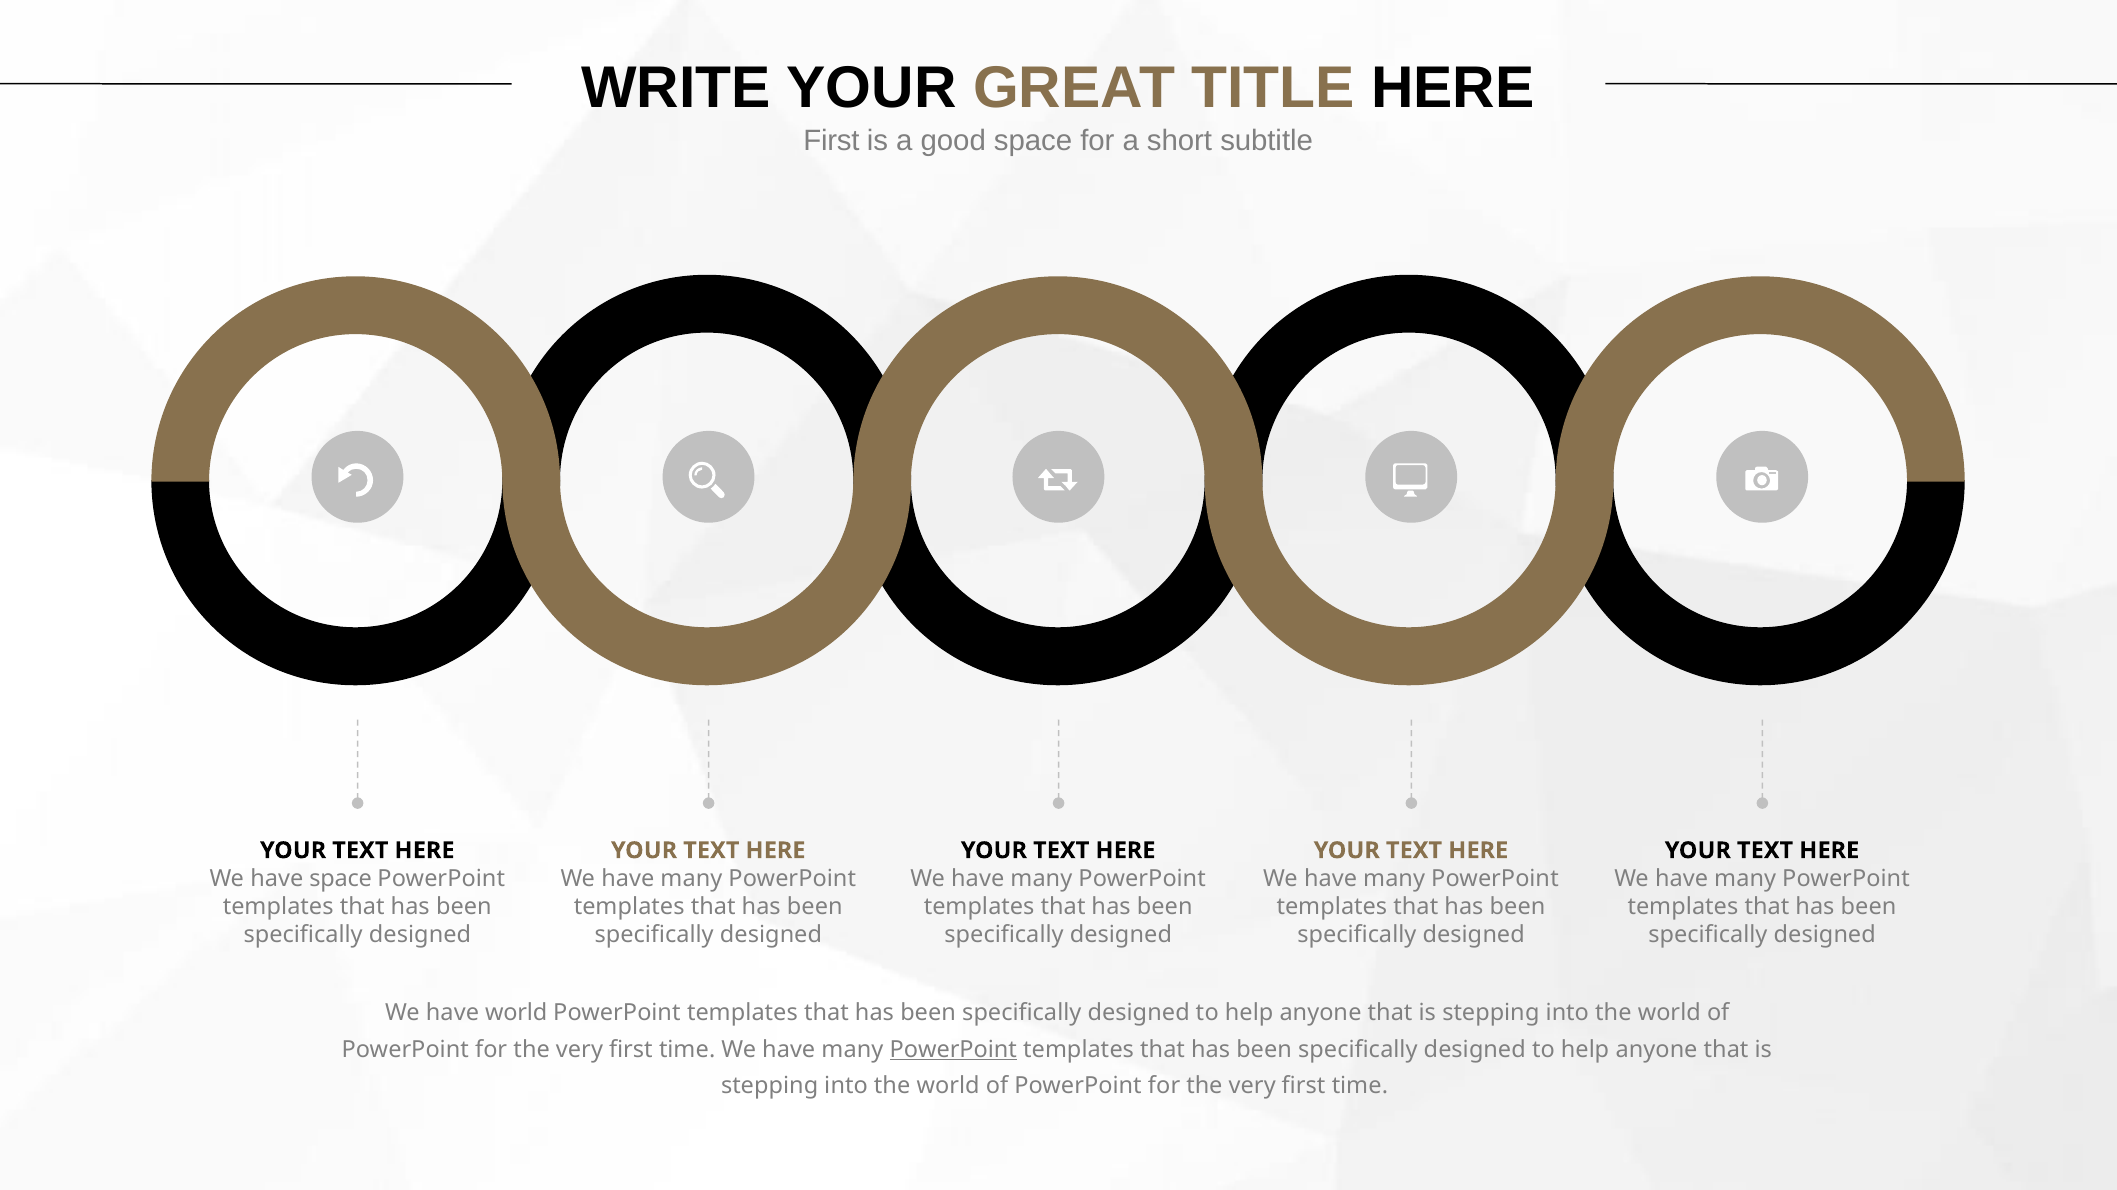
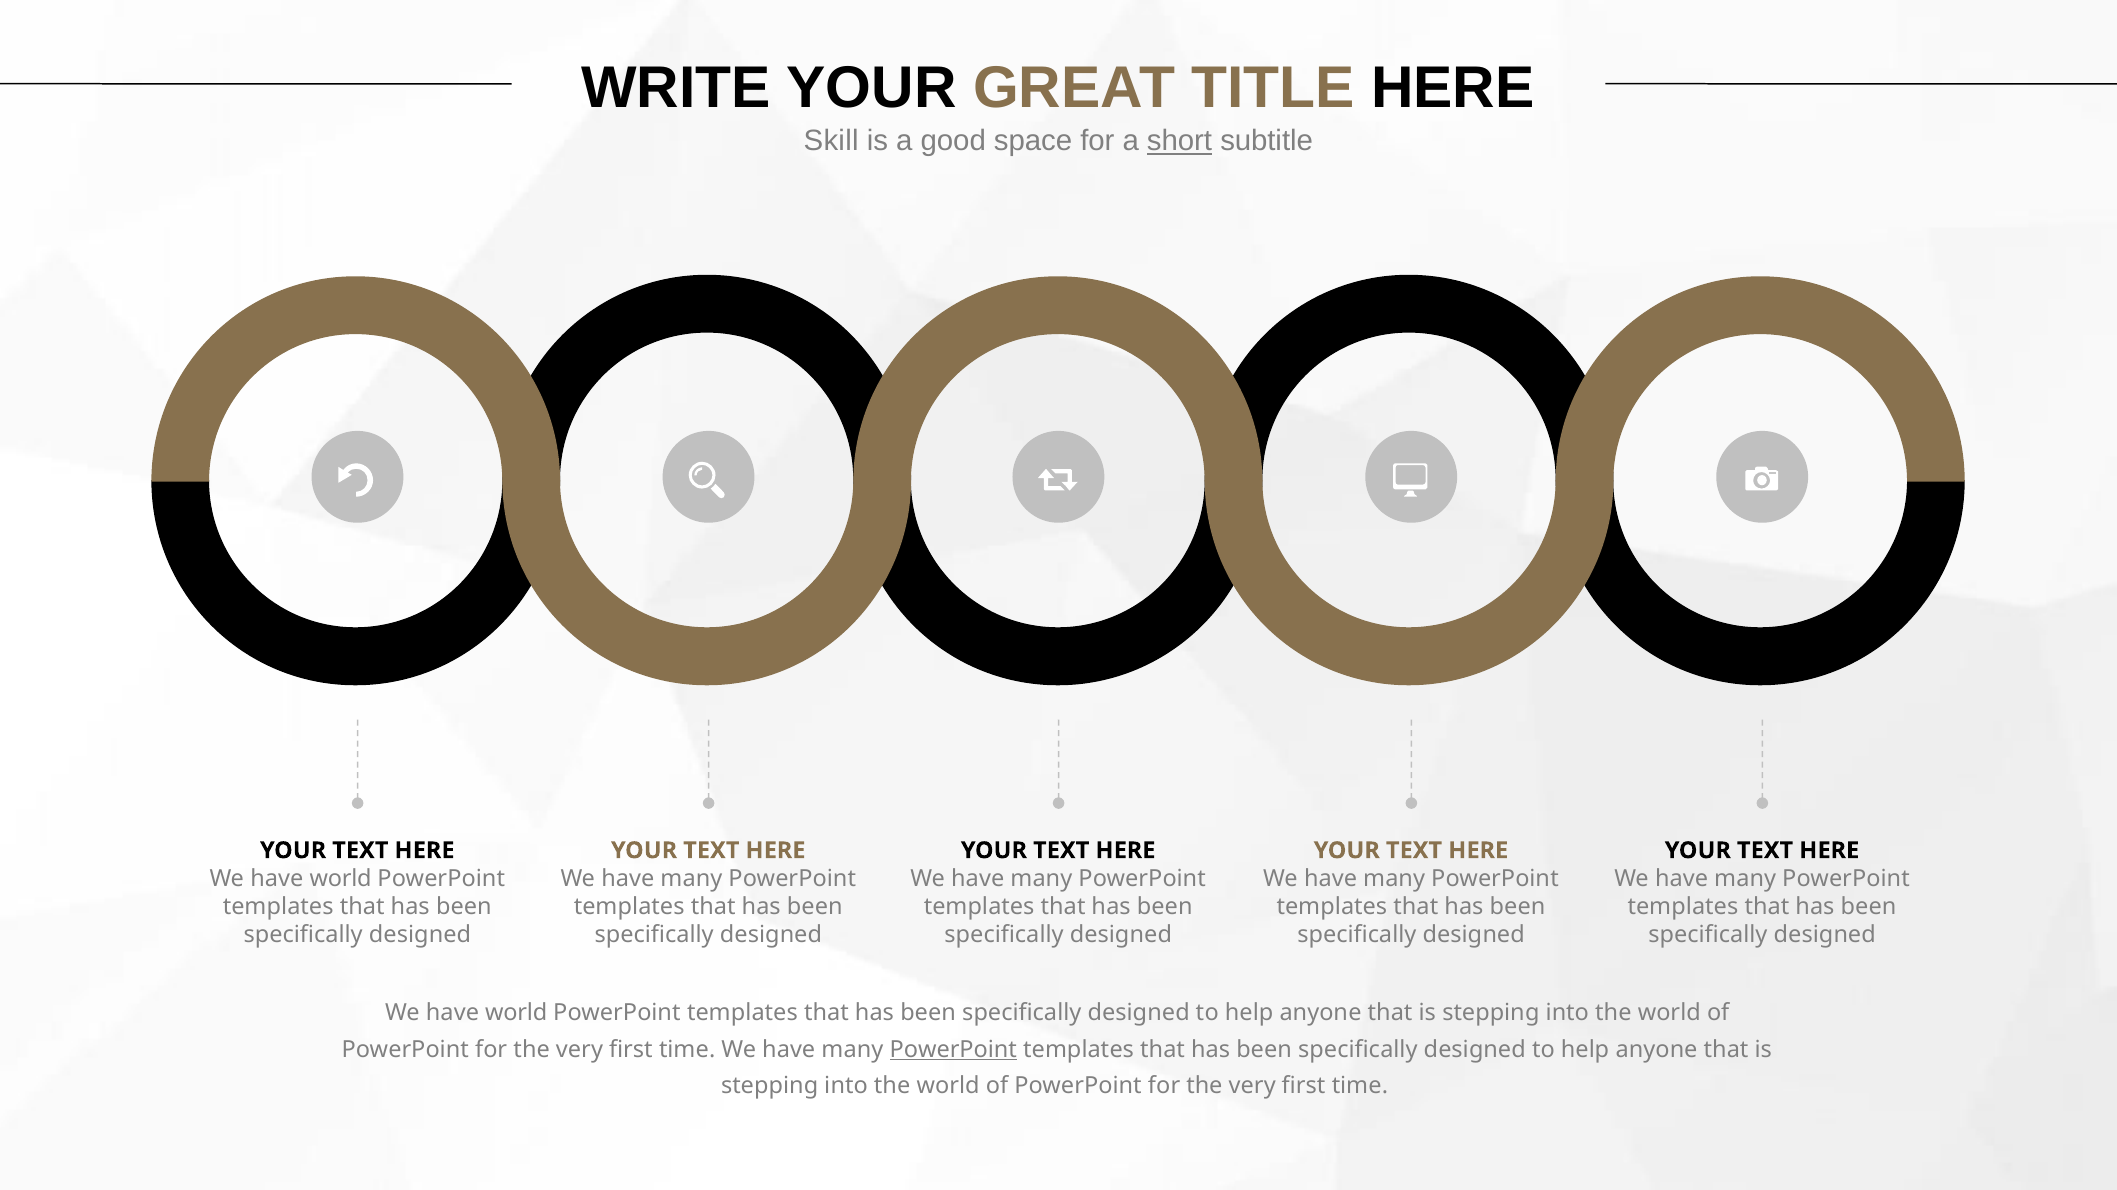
First at (831, 141): First -> Skill
short underline: none -> present
space at (341, 879): space -> world
